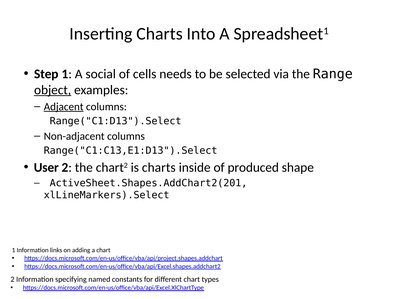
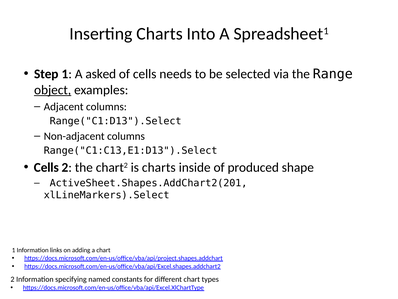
social: social -> asked
Adjacent underline: present -> none
User at (46, 167): User -> Cells
